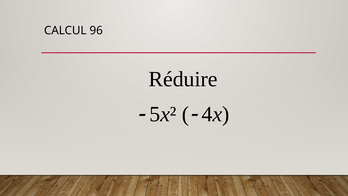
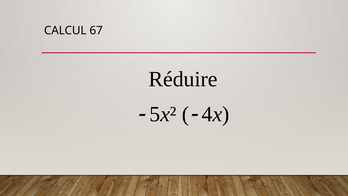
96: 96 -> 67
